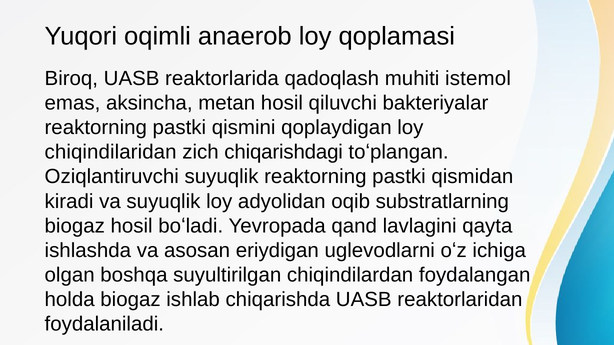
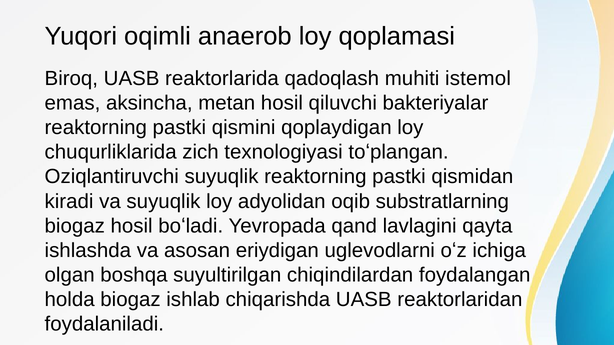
chiqindilaridan: chiqindilaridan -> chuqurliklarida
chiqarishdagi: chiqarishdagi -> texnologiyasi
